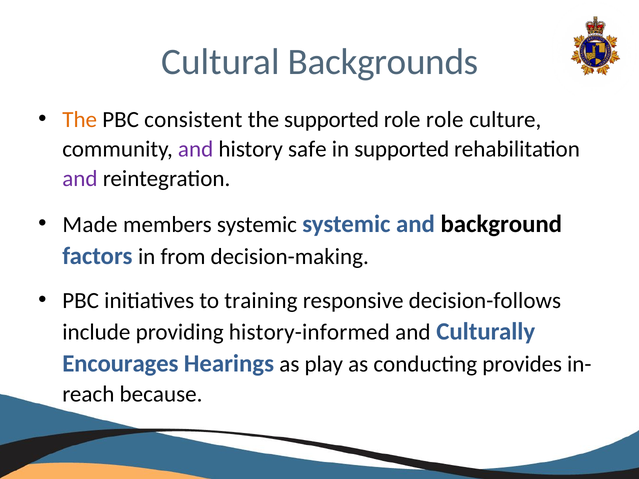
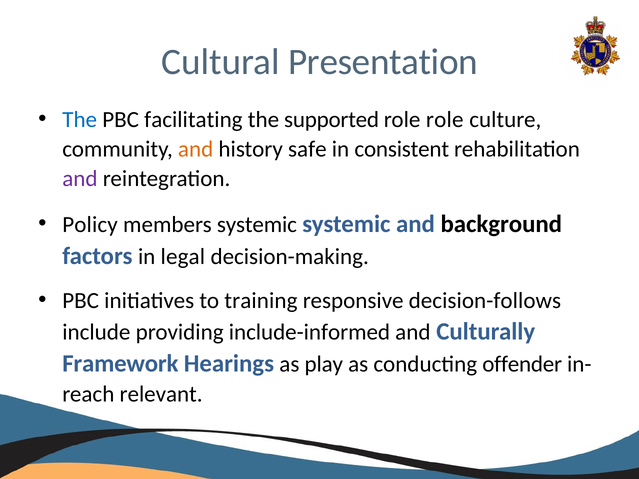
Backgrounds: Backgrounds -> Presentation
The at (80, 120) colour: orange -> blue
consistent: consistent -> facilitating
and at (196, 149) colour: purple -> orange
in supported: supported -> consistent
Made: Made -> Policy
from: from -> legal
history-informed: history-informed -> include-informed
Encourages: Encourages -> Framework
provides: provides -> offender
because: because -> relevant
